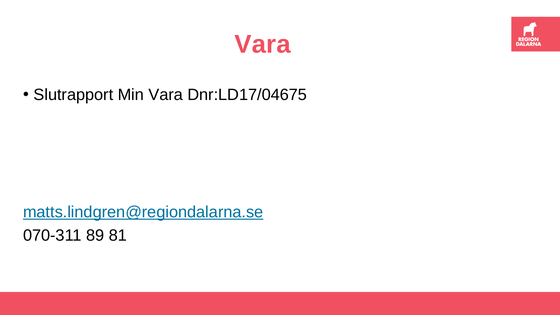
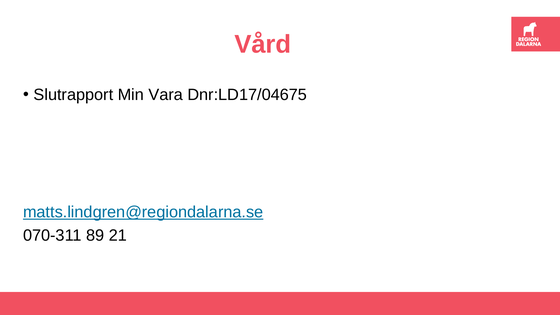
Vara at (263, 44): Vara -> Vård
81: 81 -> 21
